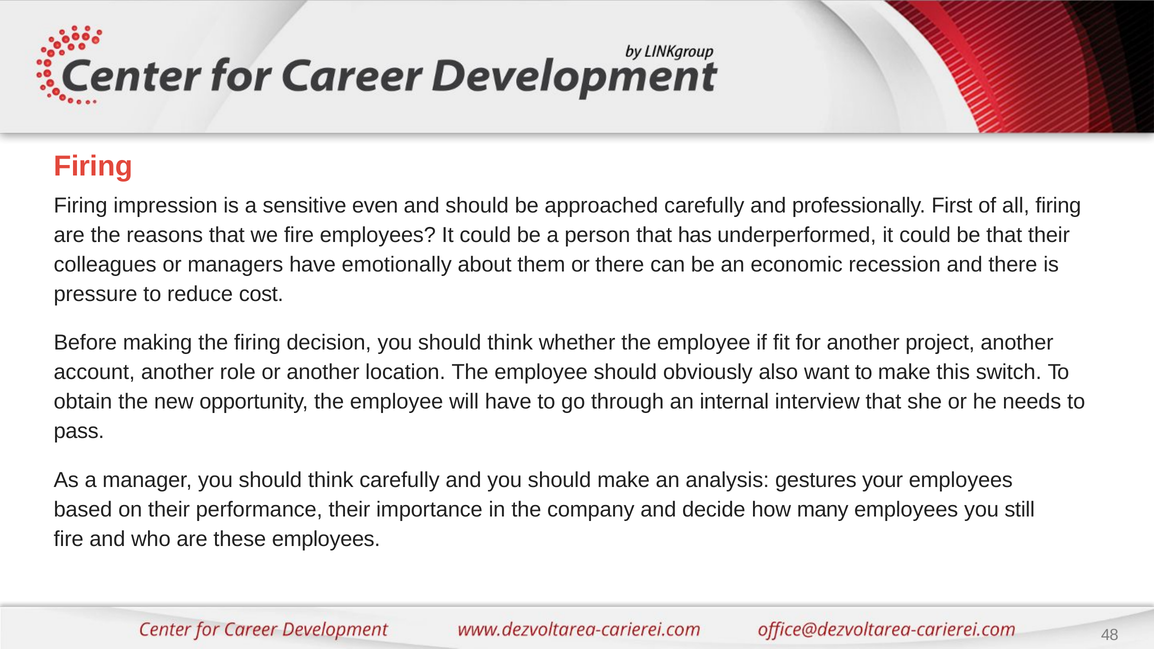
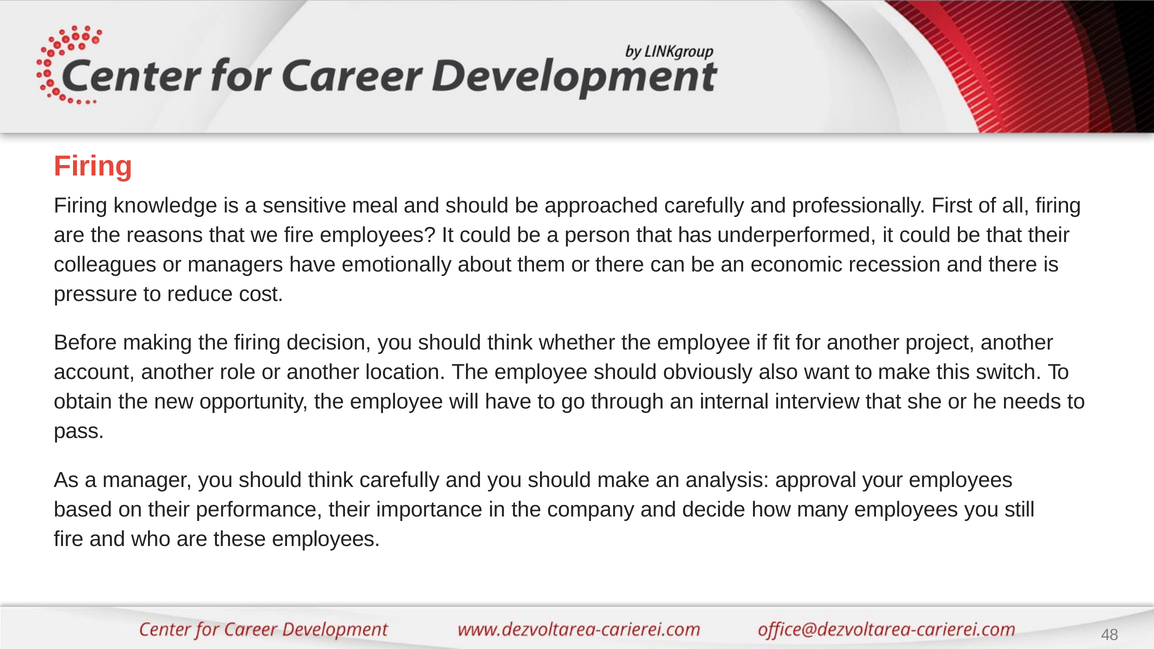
impression: impression -> knowledge
even: even -> meal
gestures: gestures -> approval
